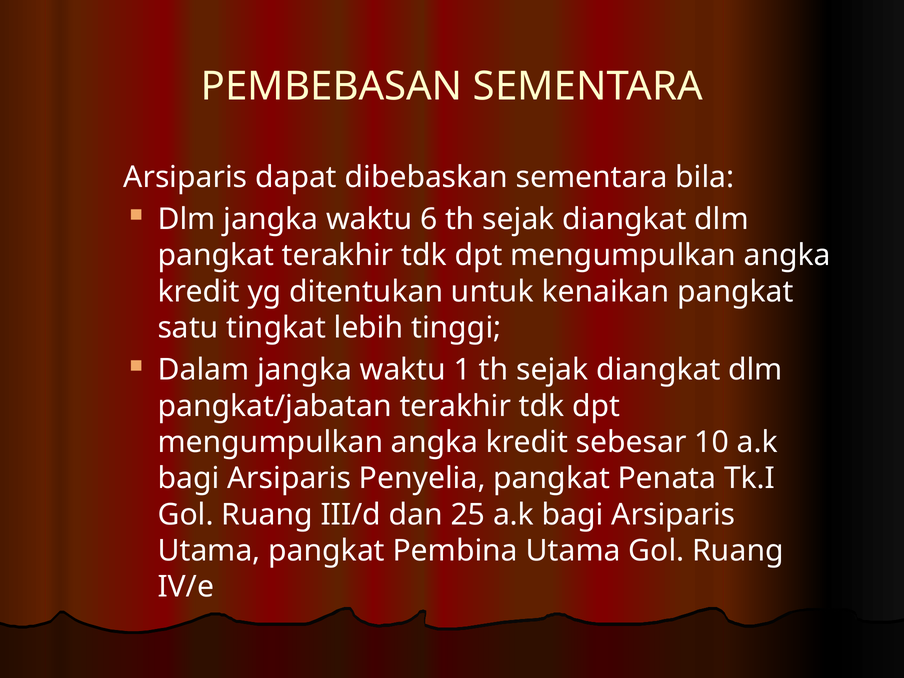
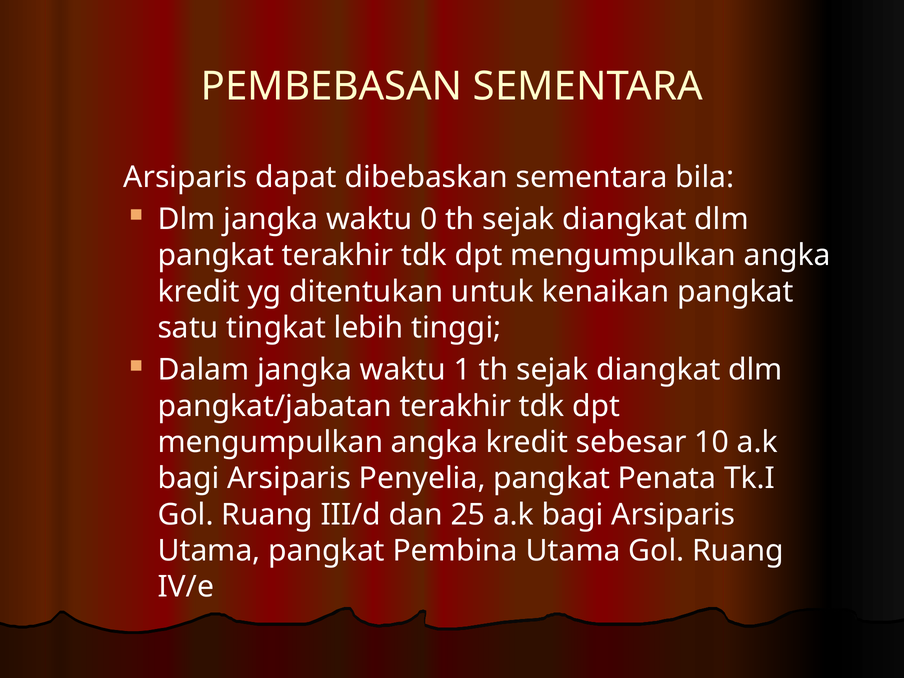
6: 6 -> 0
